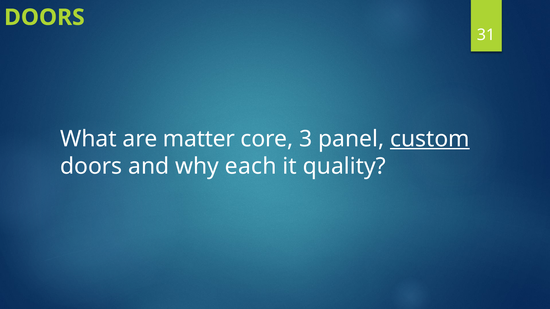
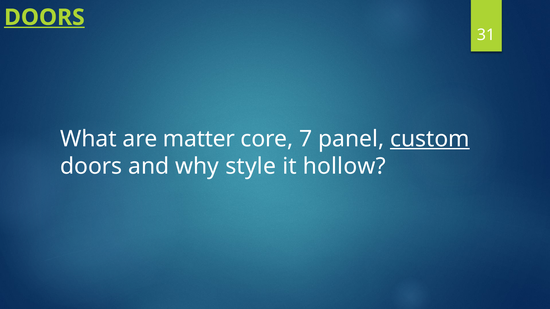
DOORS at (44, 17) underline: none -> present
3: 3 -> 7
each: each -> style
quality: quality -> hollow
